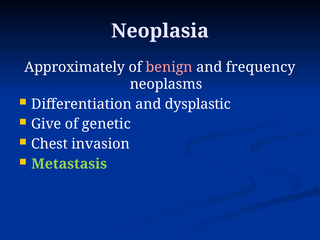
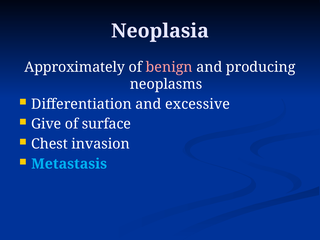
frequency: frequency -> producing
dysplastic: dysplastic -> excessive
genetic: genetic -> surface
Metastasis colour: light green -> light blue
